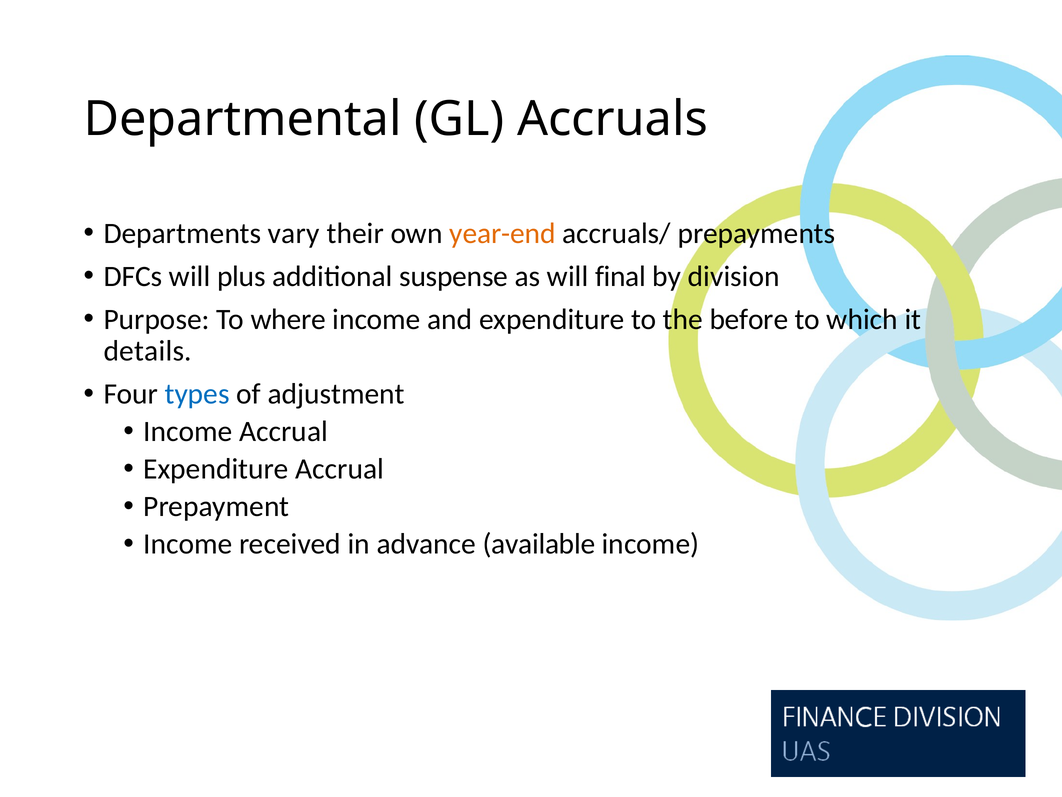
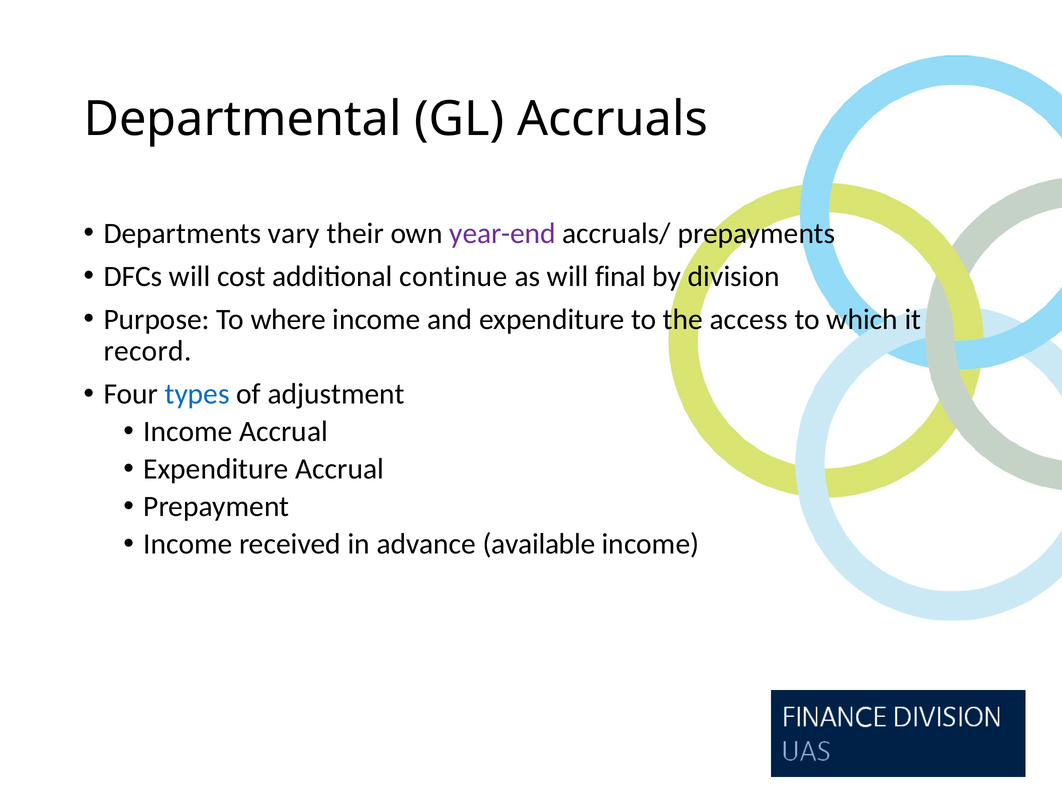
year-end colour: orange -> purple
plus: plus -> cost
suspense: suspense -> continue
before: before -> access
details: details -> record
